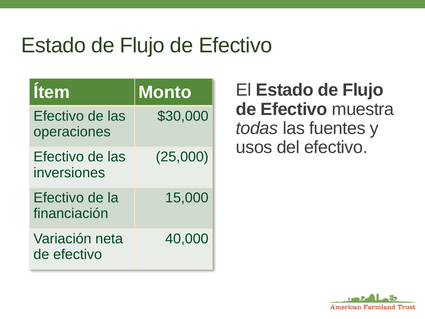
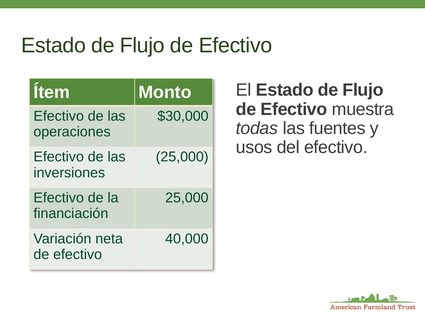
15,000 at (187, 198): 15,000 -> 25,000
